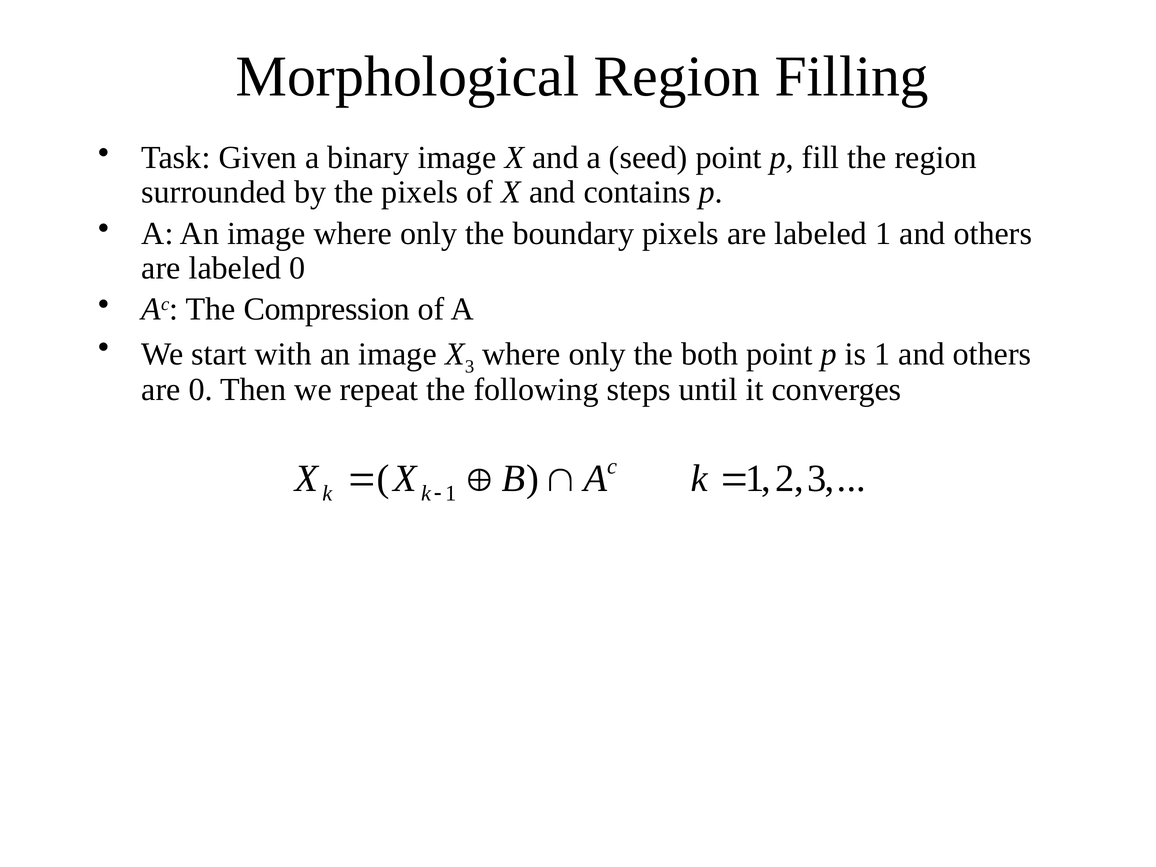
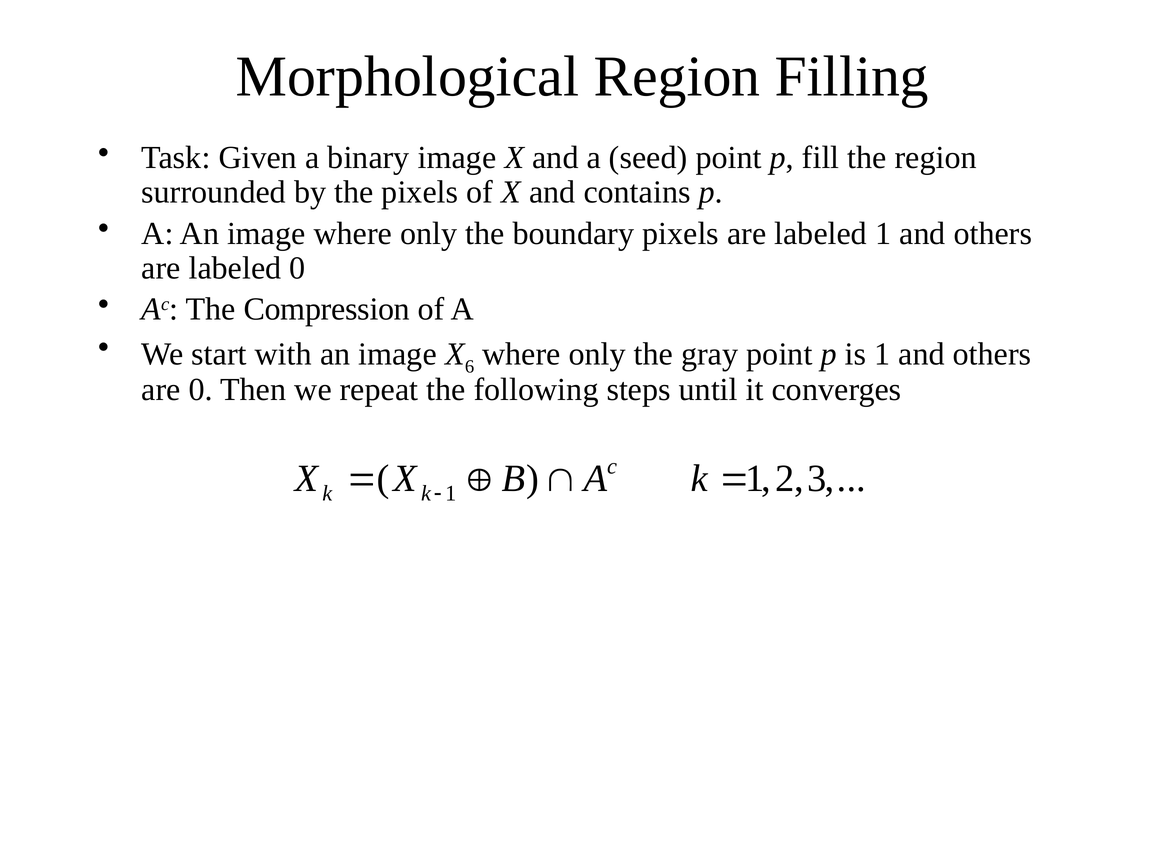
3: 3 -> 6
both: both -> gray
